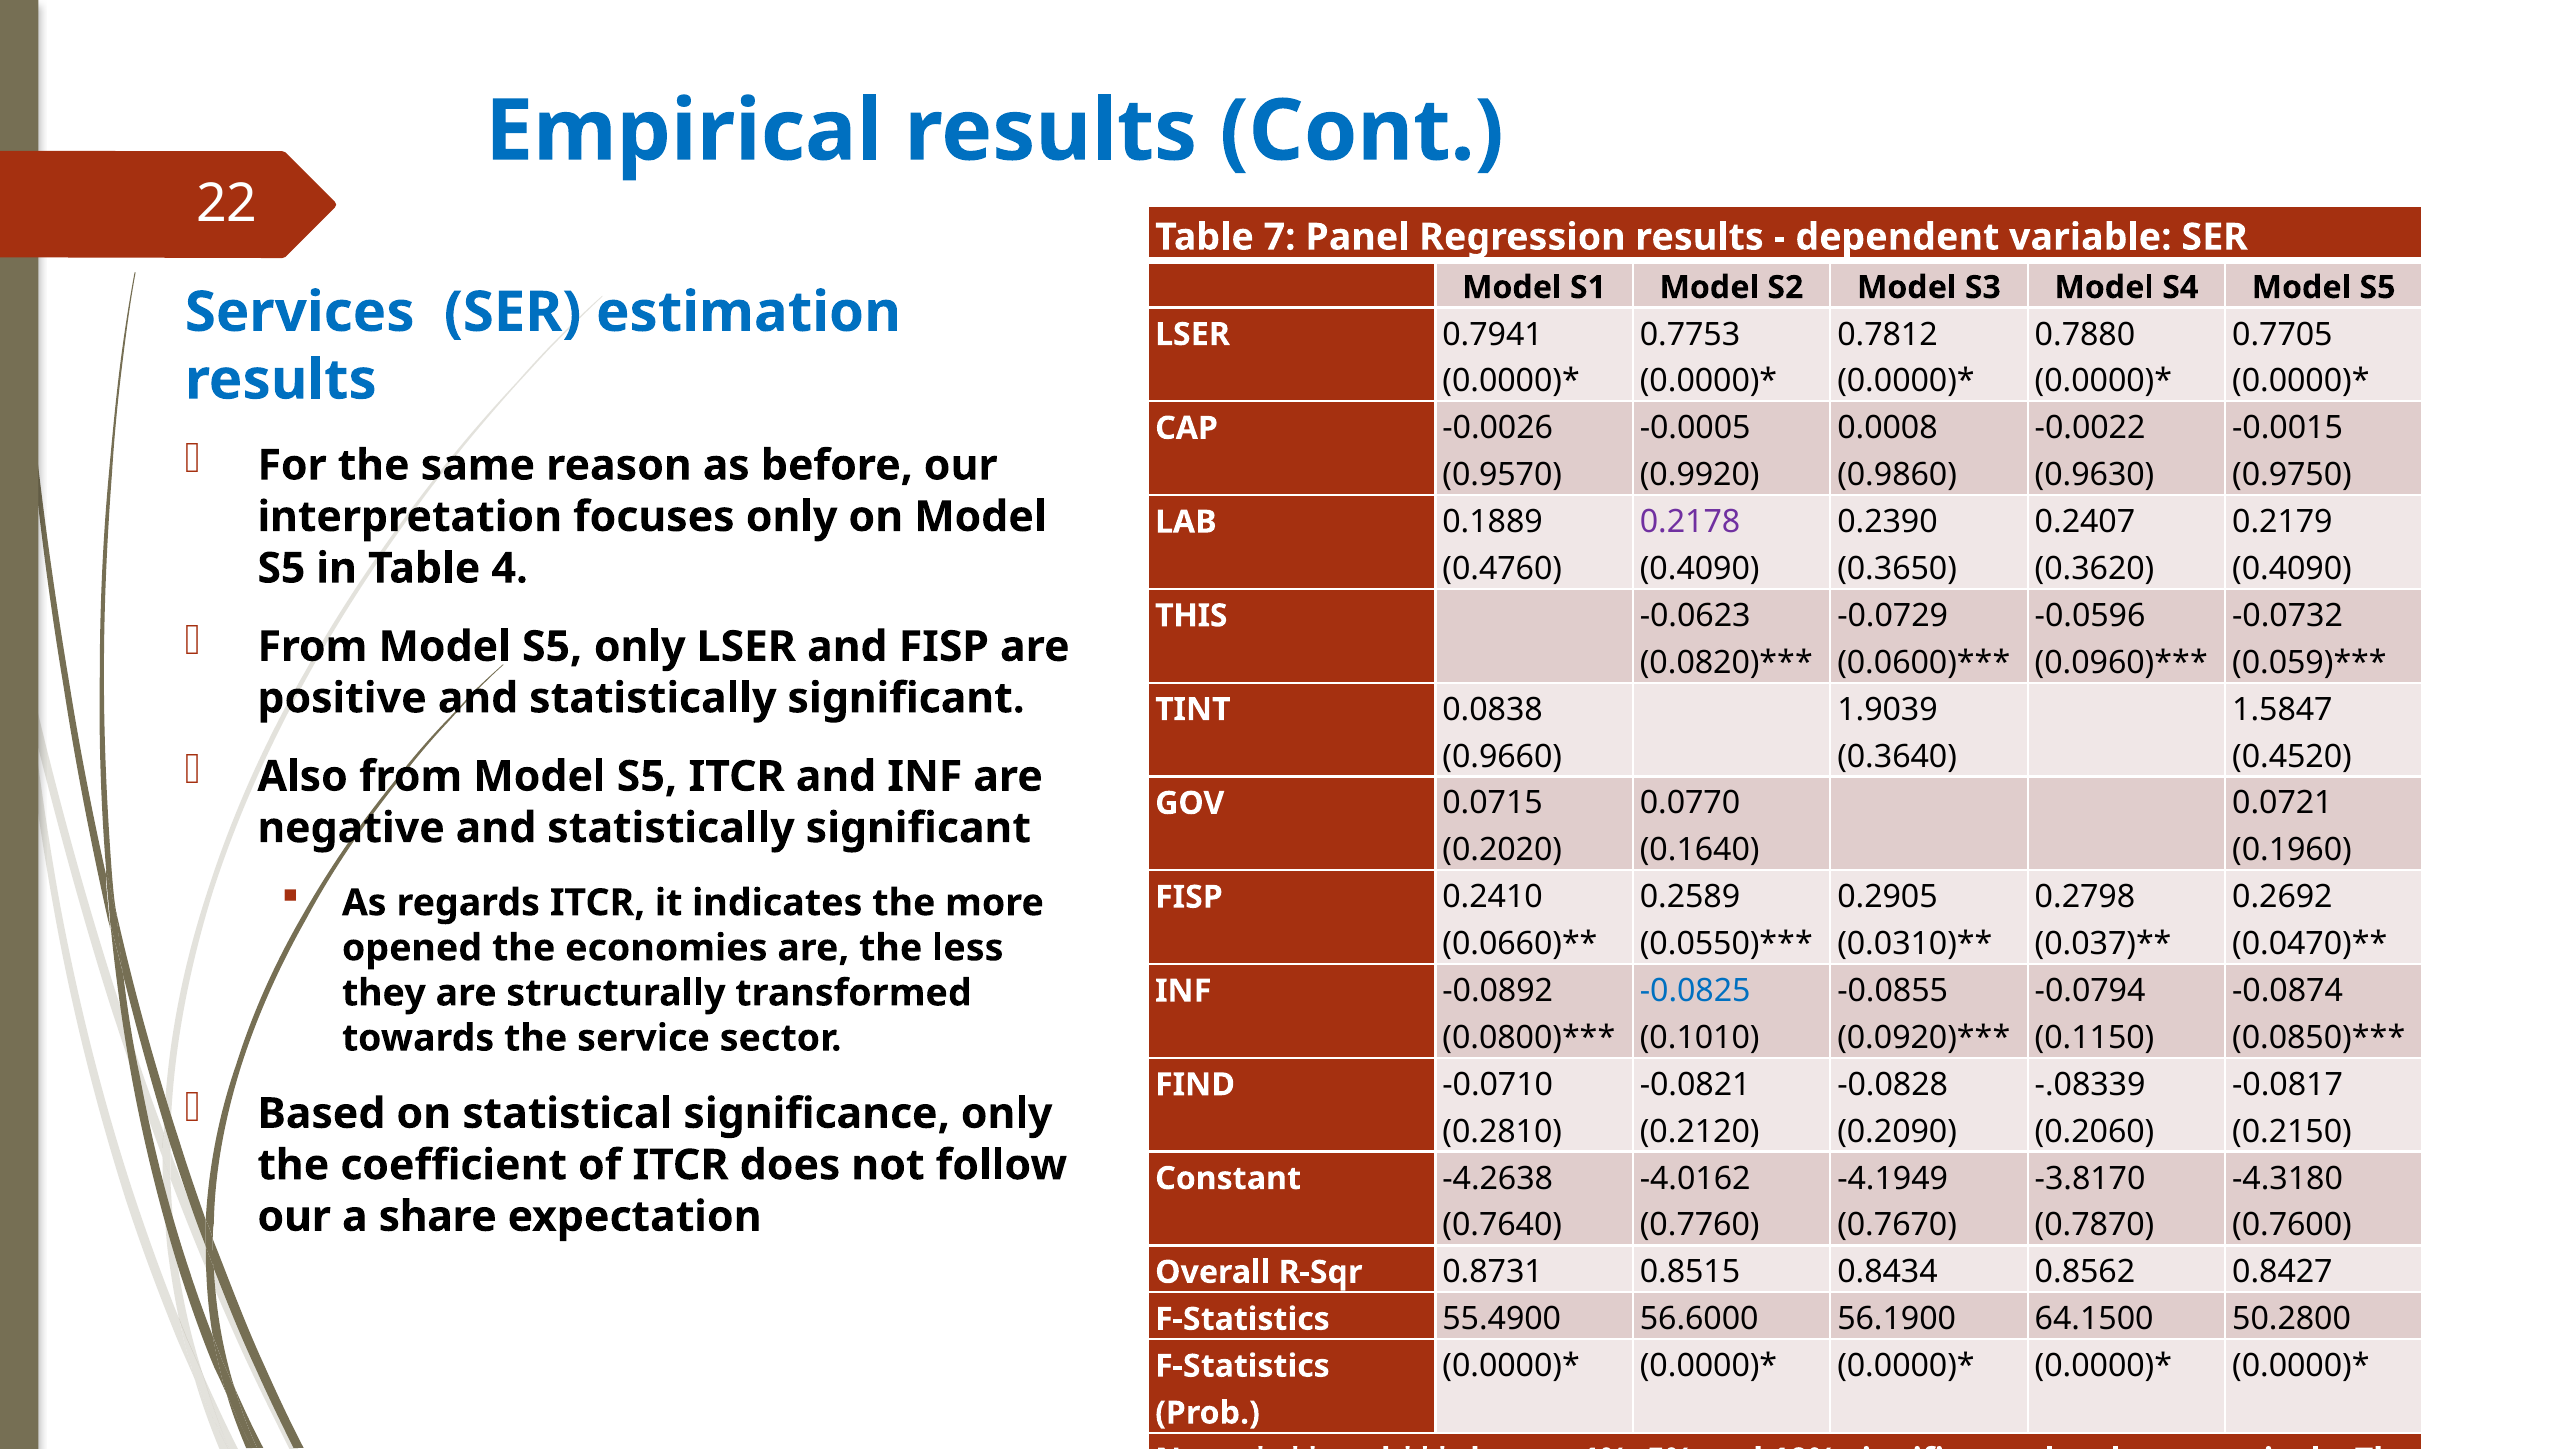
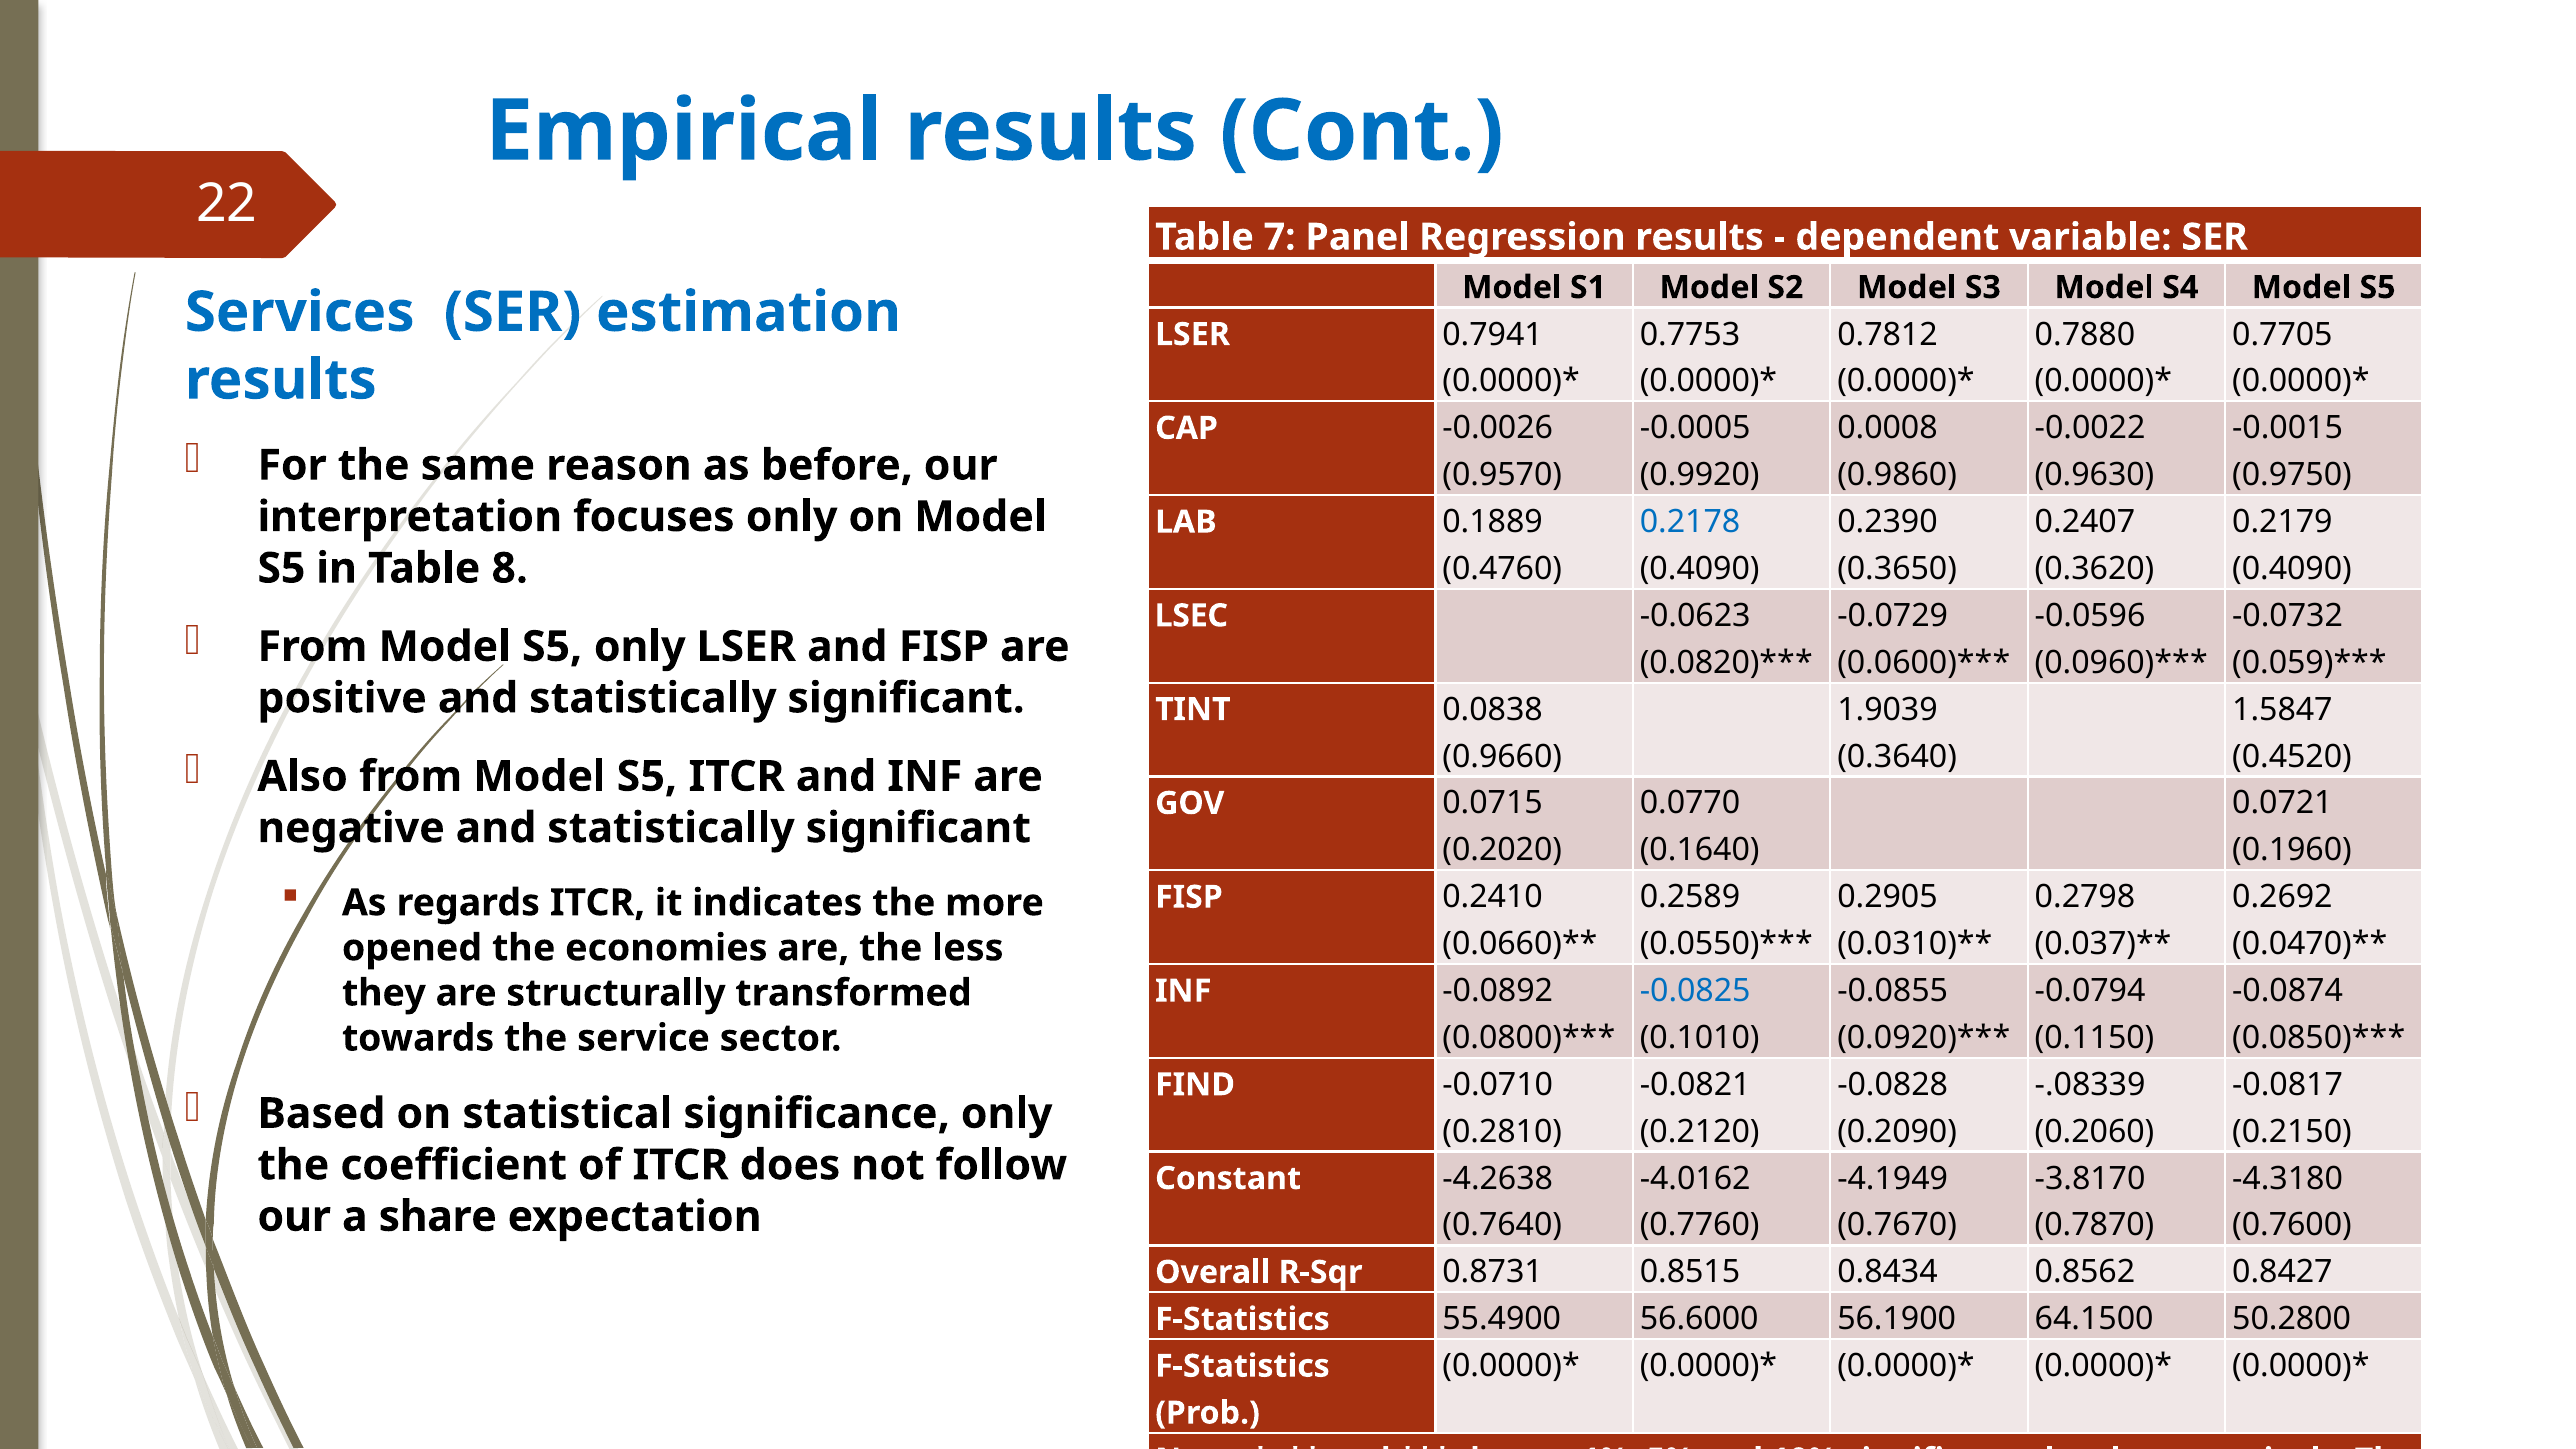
0.2178 colour: purple -> blue
4: 4 -> 8
THIS: THIS -> LSEC
